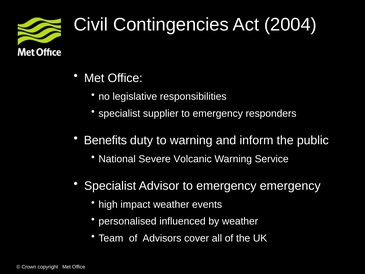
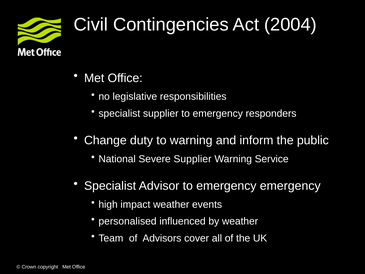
Benefits: Benefits -> Change
Severe Volcanic: Volcanic -> Supplier
